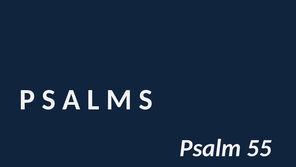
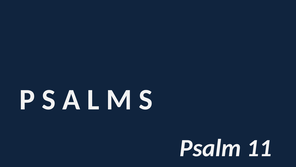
55: 55 -> 11
